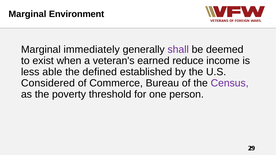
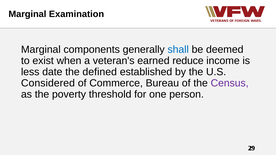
Environment: Environment -> Examination
immediately: immediately -> components
shall colour: purple -> blue
able: able -> date
